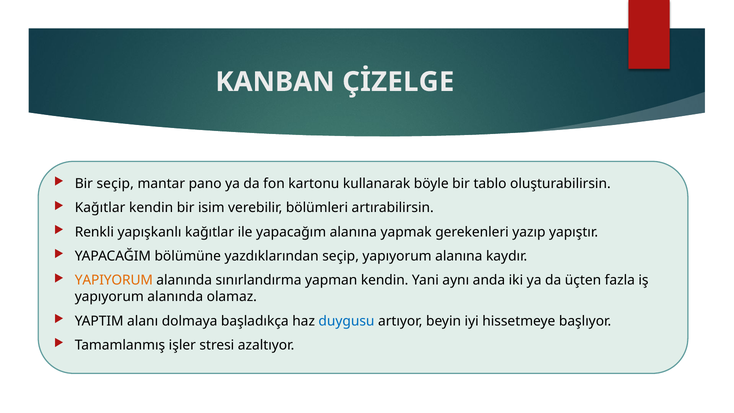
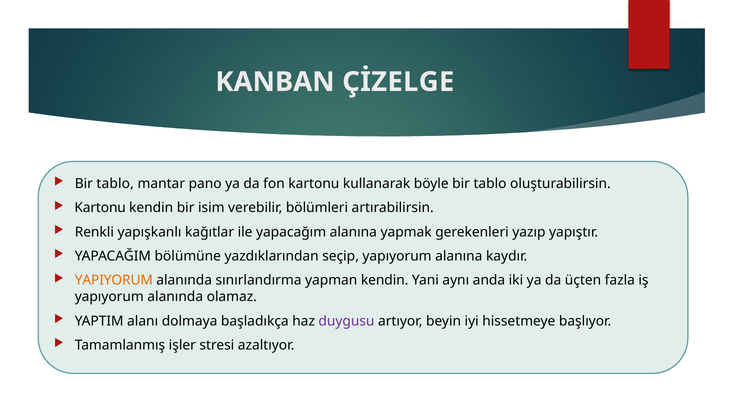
seçip at (115, 184): seçip -> tablo
Kağıtlar at (100, 208): Kağıtlar -> Kartonu
duygusu colour: blue -> purple
